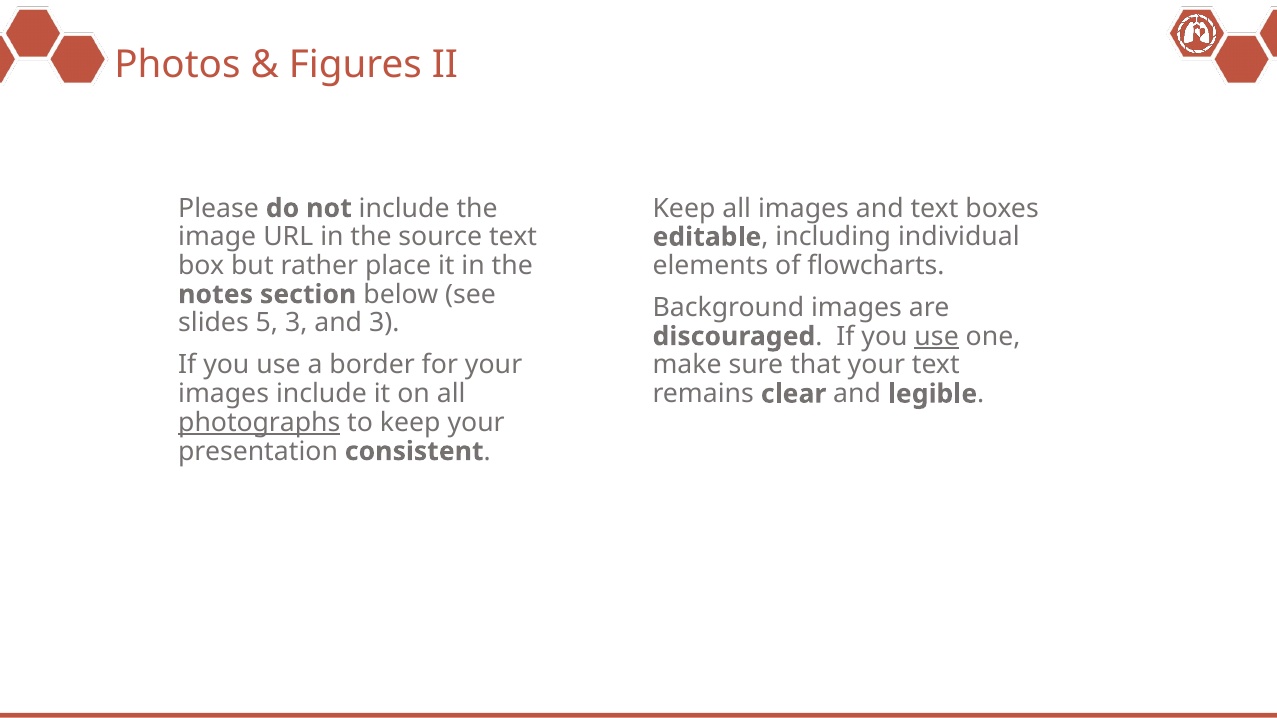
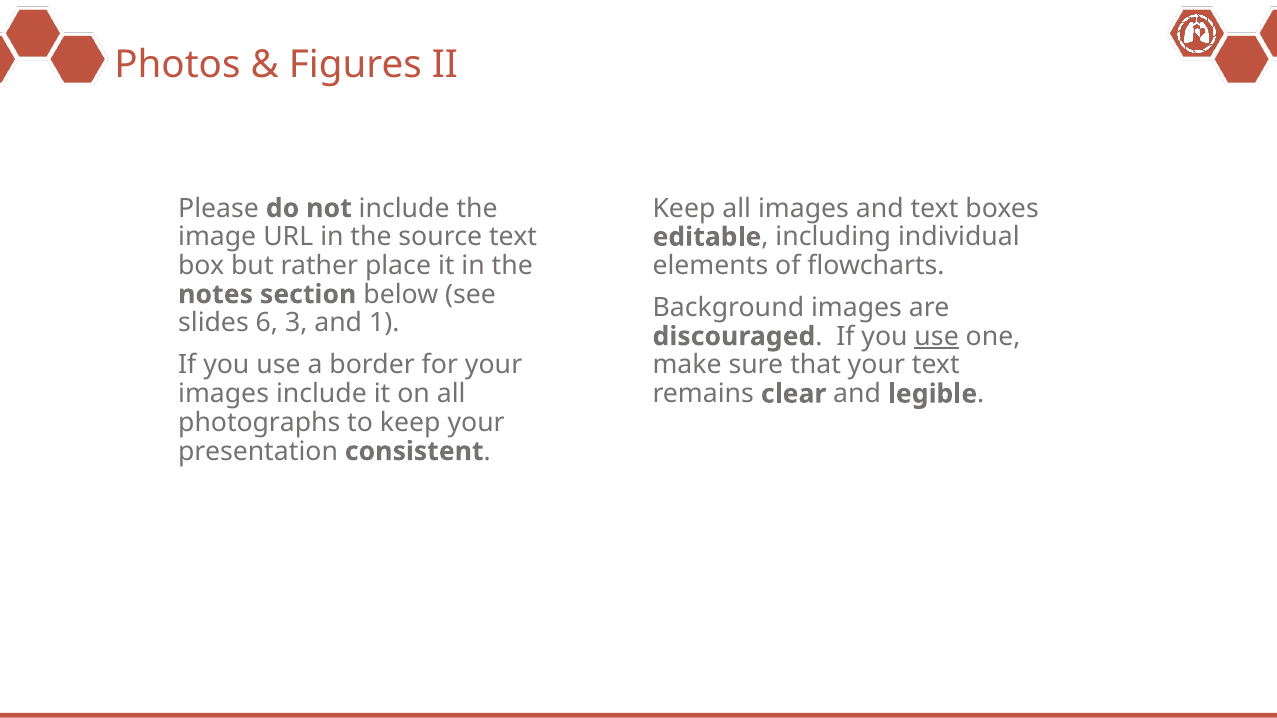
5: 5 -> 6
and 3: 3 -> 1
photographs underline: present -> none
